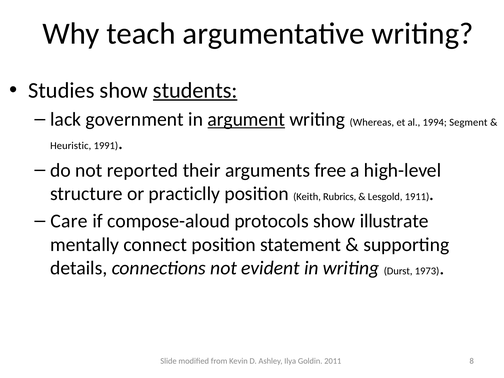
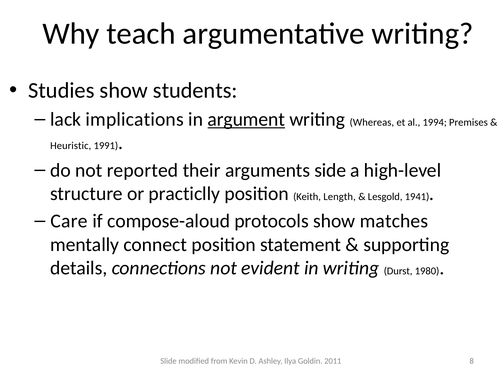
students underline: present -> none
government: government -> implications
Segment: Segment -> Premises
free: free -> side
Rubrics: Rubrics -> Length
1911: 1911 -> 1941
illustrate: illustrate -> matches
1973: 1973 -> 1980
